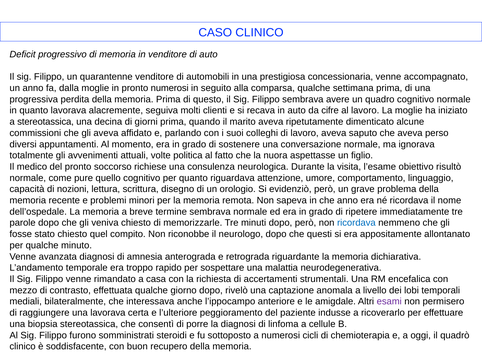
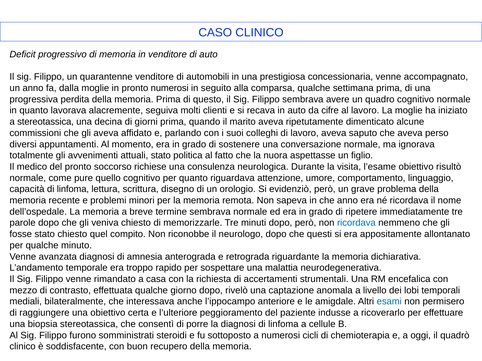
attuali volte: volte -> stato
capacità di nozioni: nozioni -> linfoma
esami colour: purple -> blue
una lavorava: lavorava -> obiettivo
